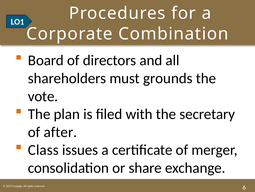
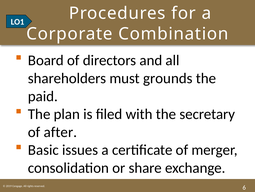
vote: vote -> paid
Class: Class -> Basic
